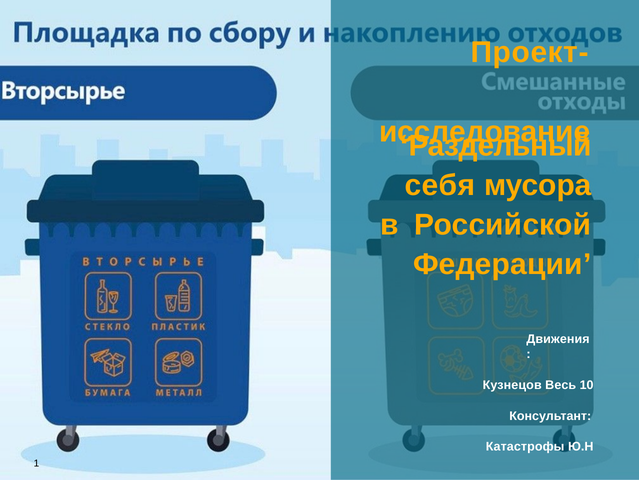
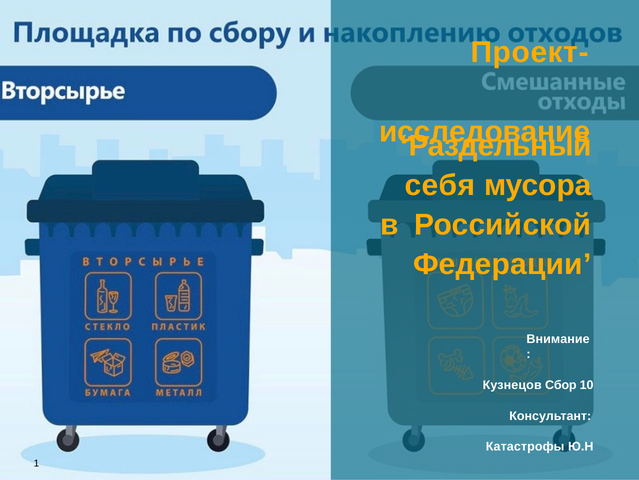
Движения: Движения -> Внимание
Весь: Весь -> Сбор
